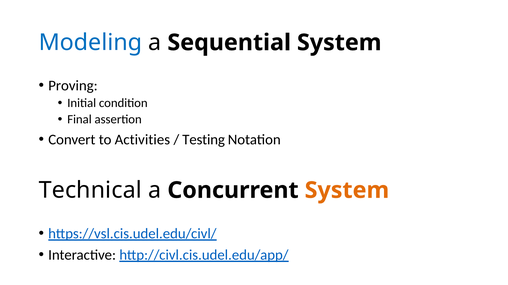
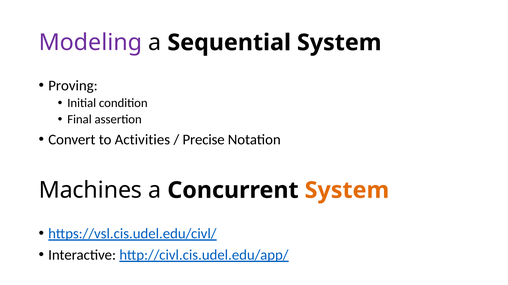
Modeling colour: blue -> purple
Testing: Testing -> Precise
Technical: Technical -> Machines
